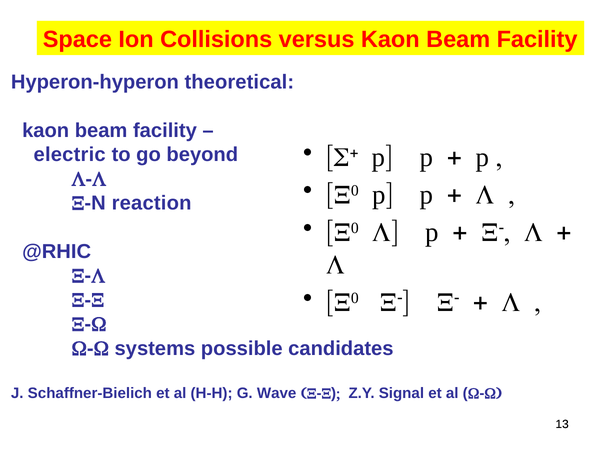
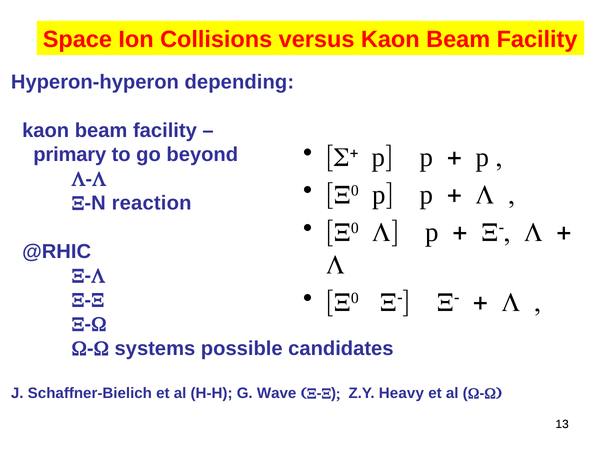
theoretical: theoretical -> depending
electric: electric -> primary
Signal: Signal -> Heavy
